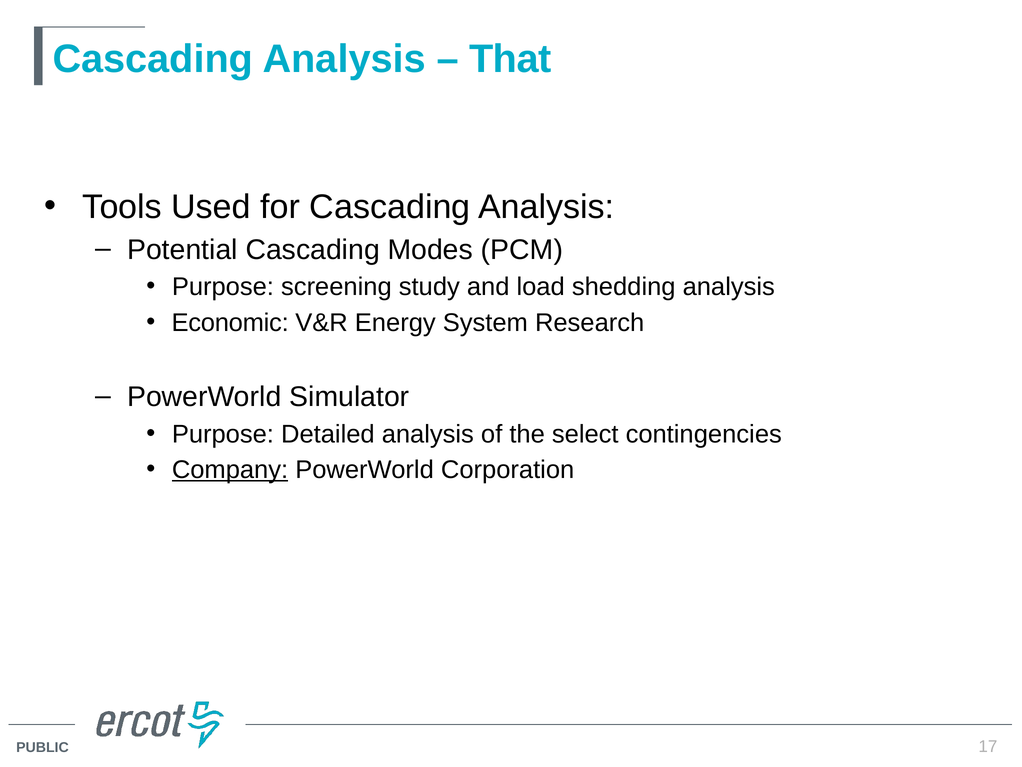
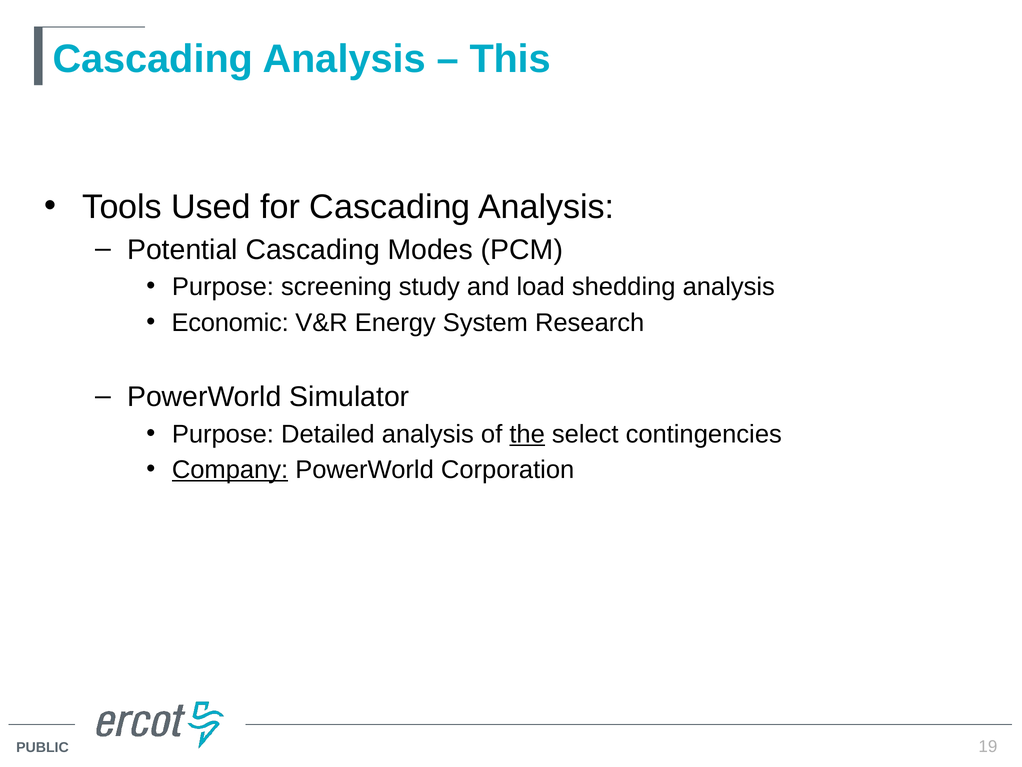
That: That -> This
the underline: none -> present
17: 17 -> 19
